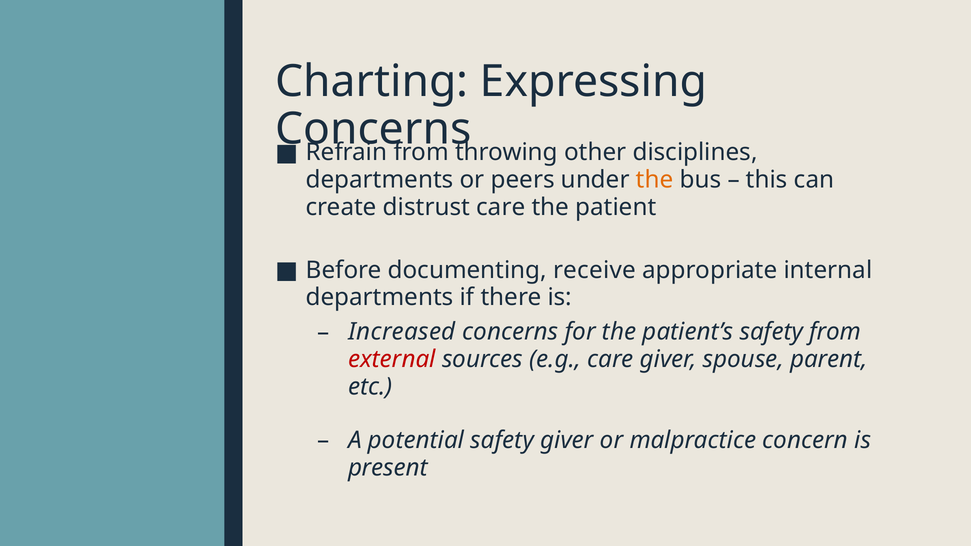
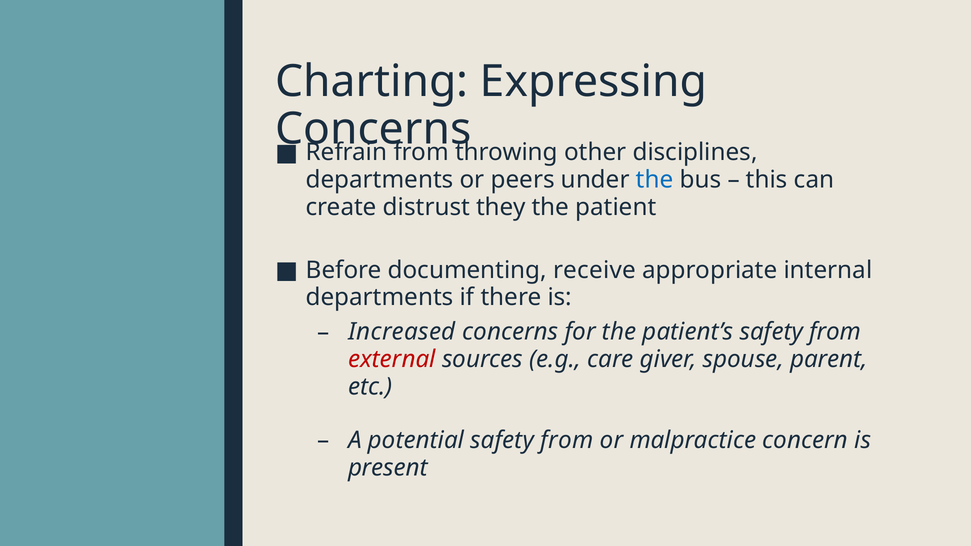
the at (655, 180) colour: orange -> blue
distrust care: care -> they
potential safety giver: giver -> from
